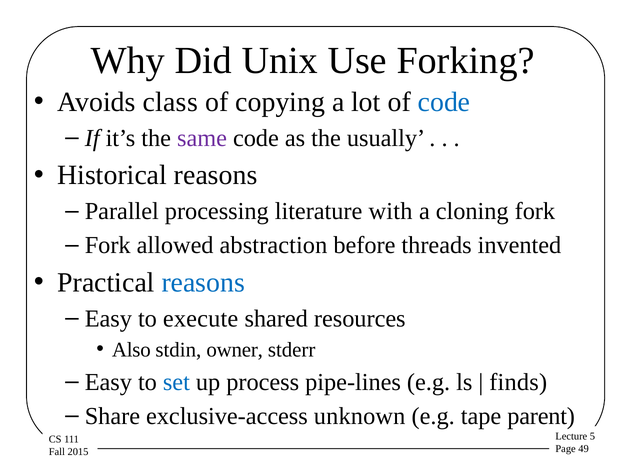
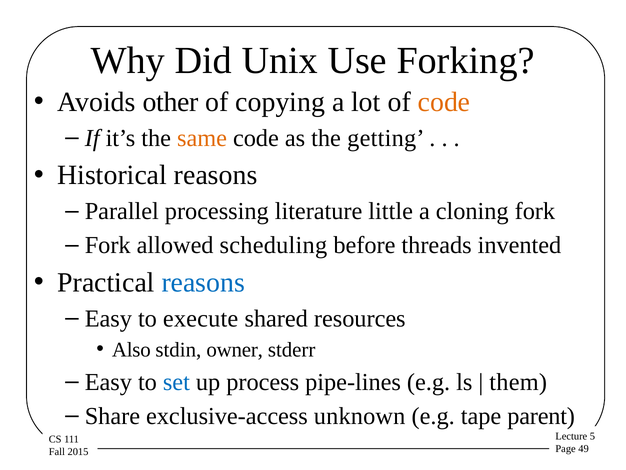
class: class -> other
code at (444, 102) colour: blue -> orange
same colour: purple -> orange
usually: usually -> getting
with: with -> little
abstraction: abstraction -> scheduling
finds: finds -> them
